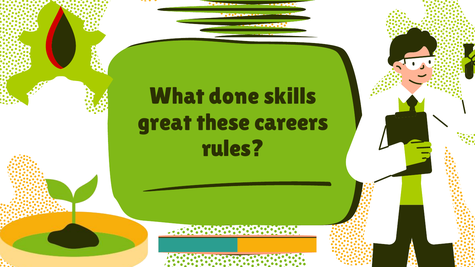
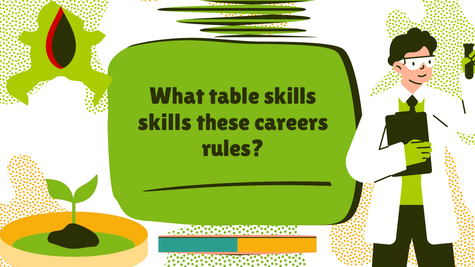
done: done -> table
great at (165, 122): great -> skills
